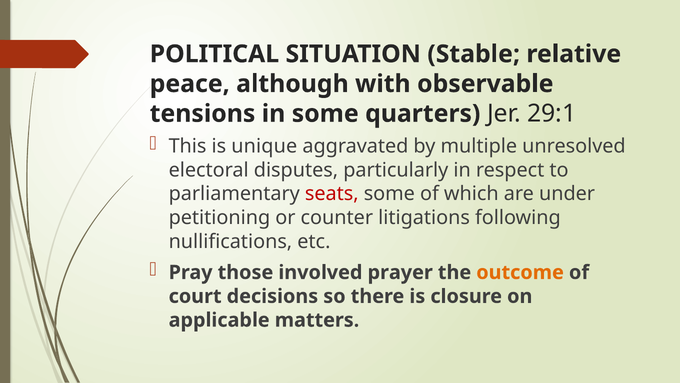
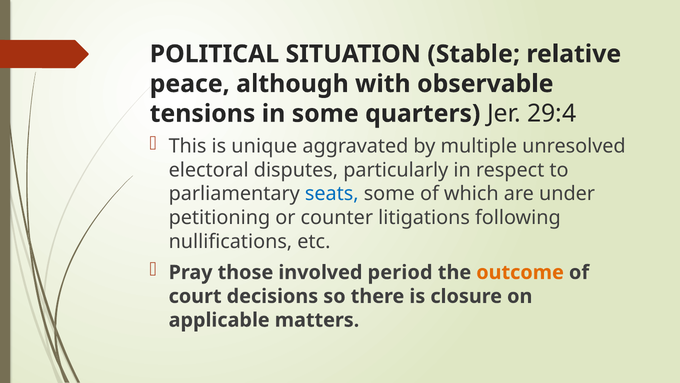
29:1: 29:1 -> 29:4
seats colour: red -> blue
prayer: prayer -> period
